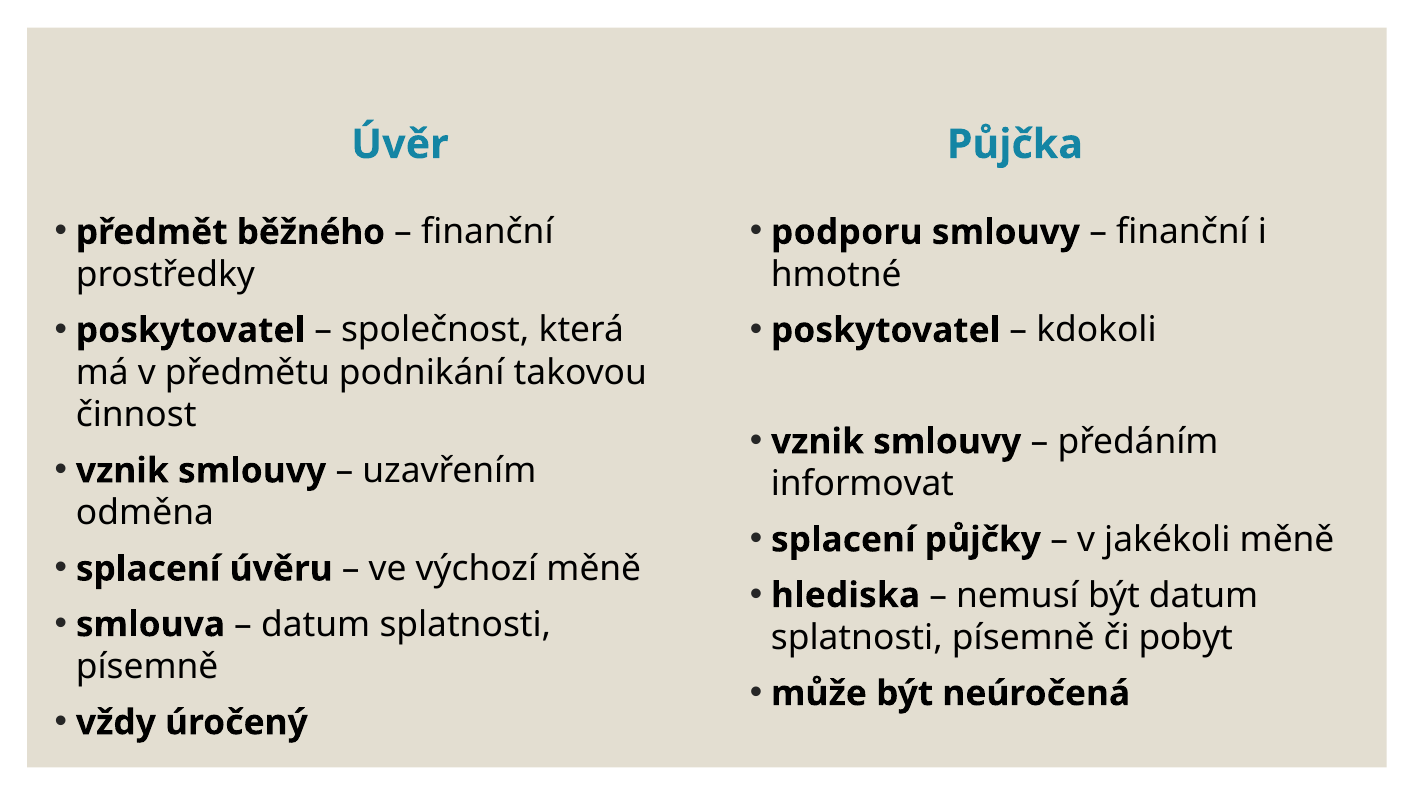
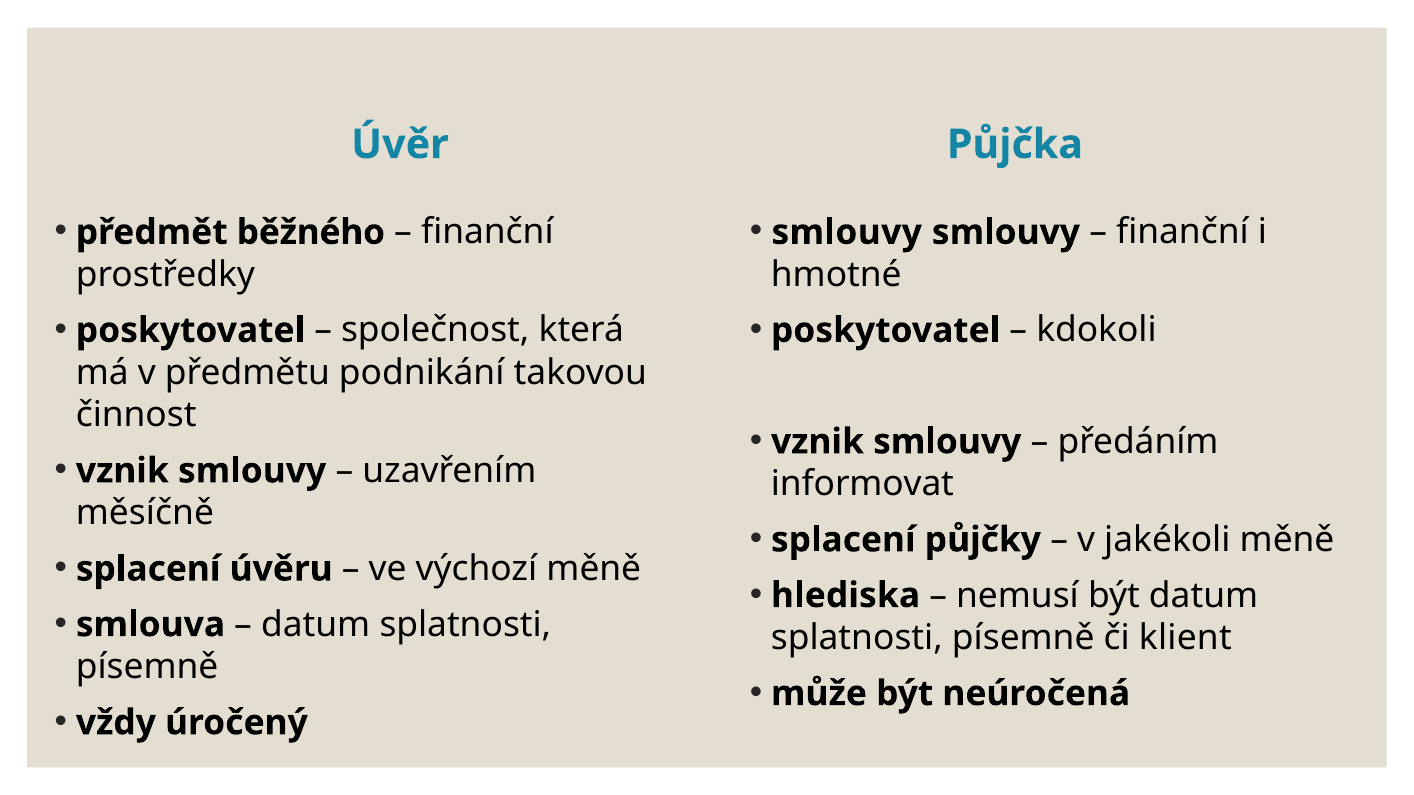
podporu at (847, 232): podporu -> smlouvy
odměna: odměna -> měsíčně
pobyt: pobyt -> klient
